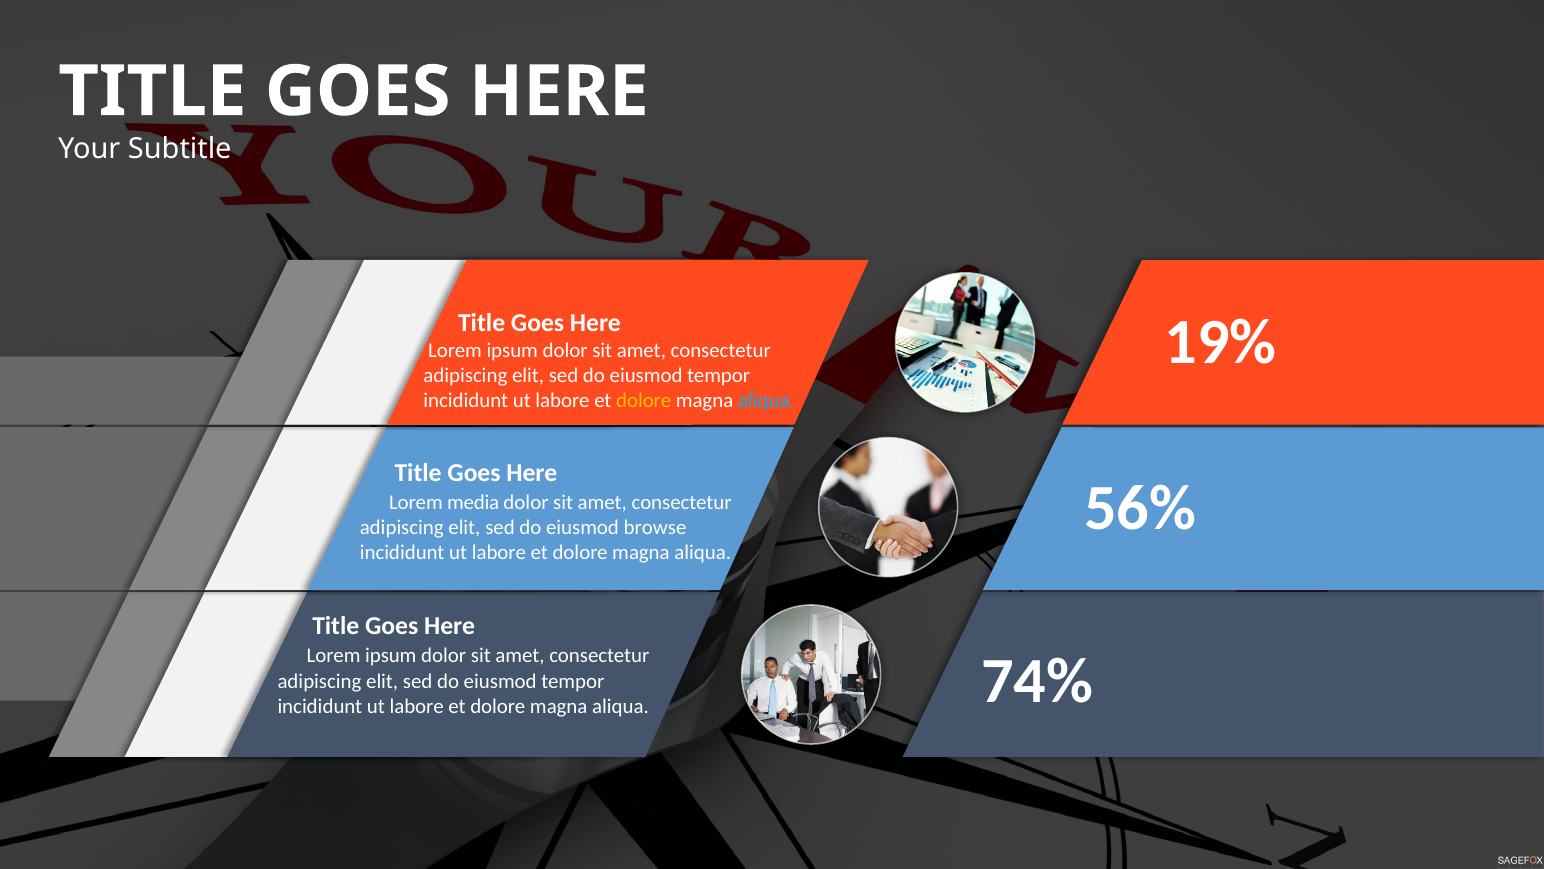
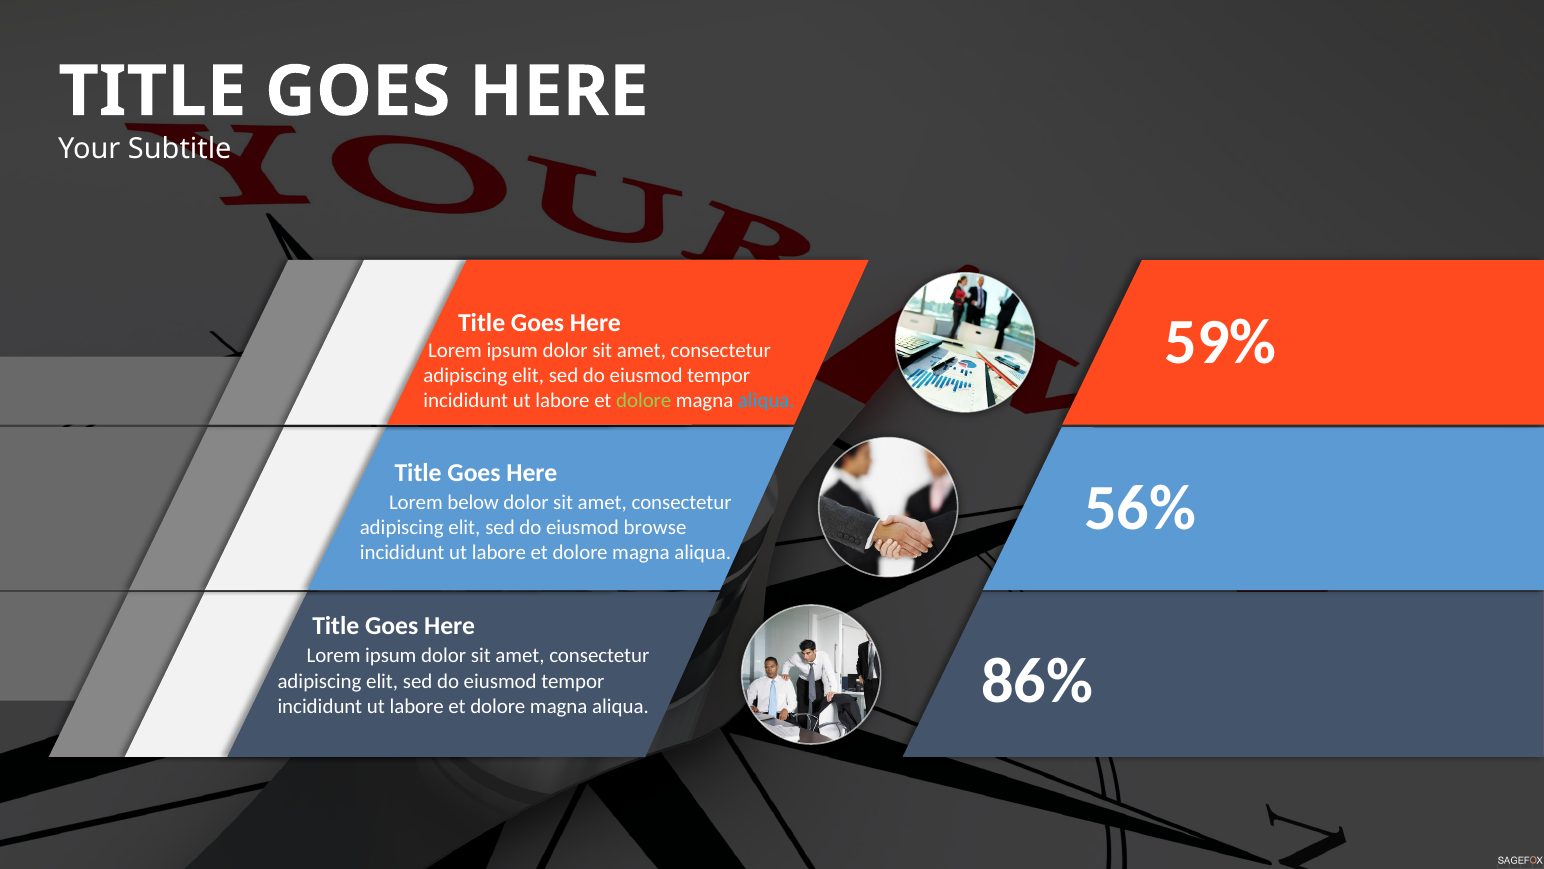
19%: 19% -> 59%
dolore at (644, 401) colour: yellow -> light green
media: media -> below
74%: 74% -> 86%
